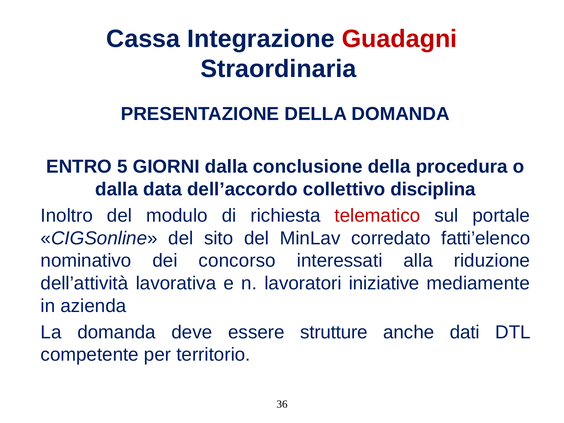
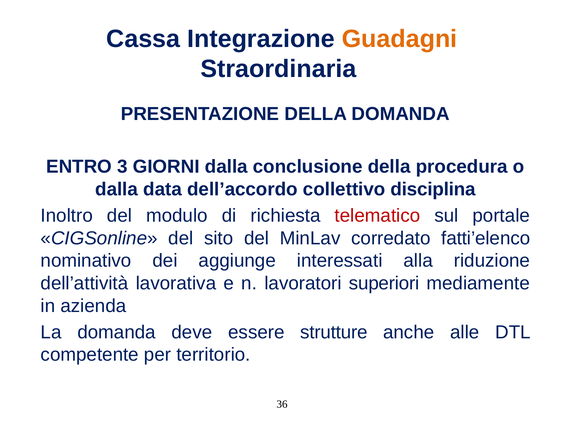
Guadagni colour: red -> orange
5: 5 -> 3
concorso: concorso -> aggiunge
iniziative: iniziative -> superiori
dati: dati -> alle
